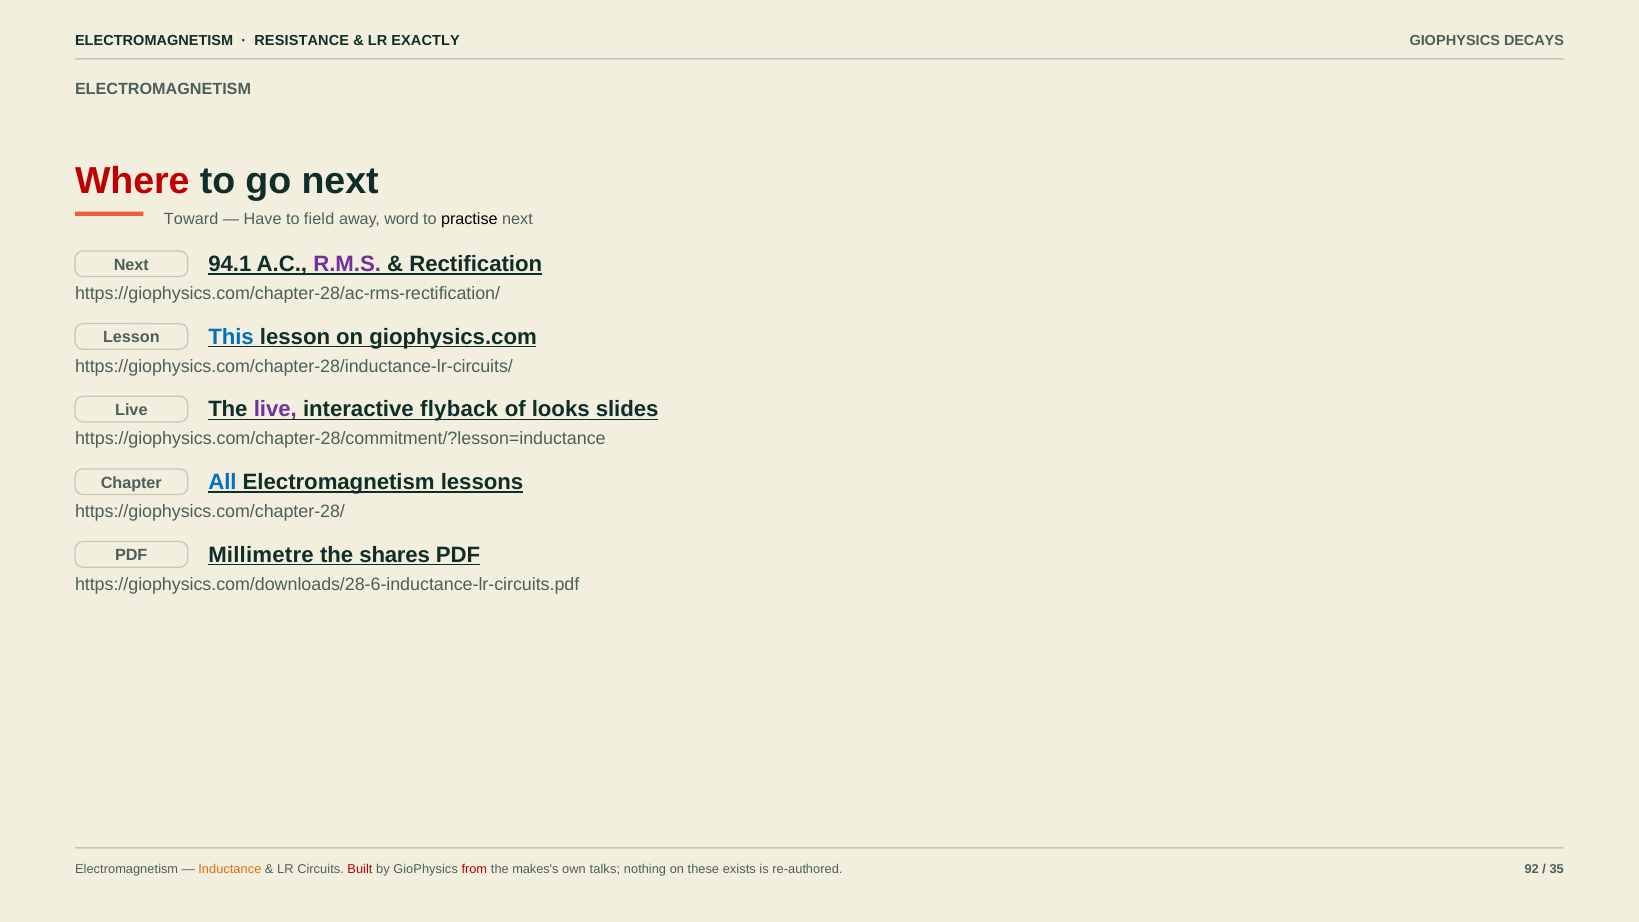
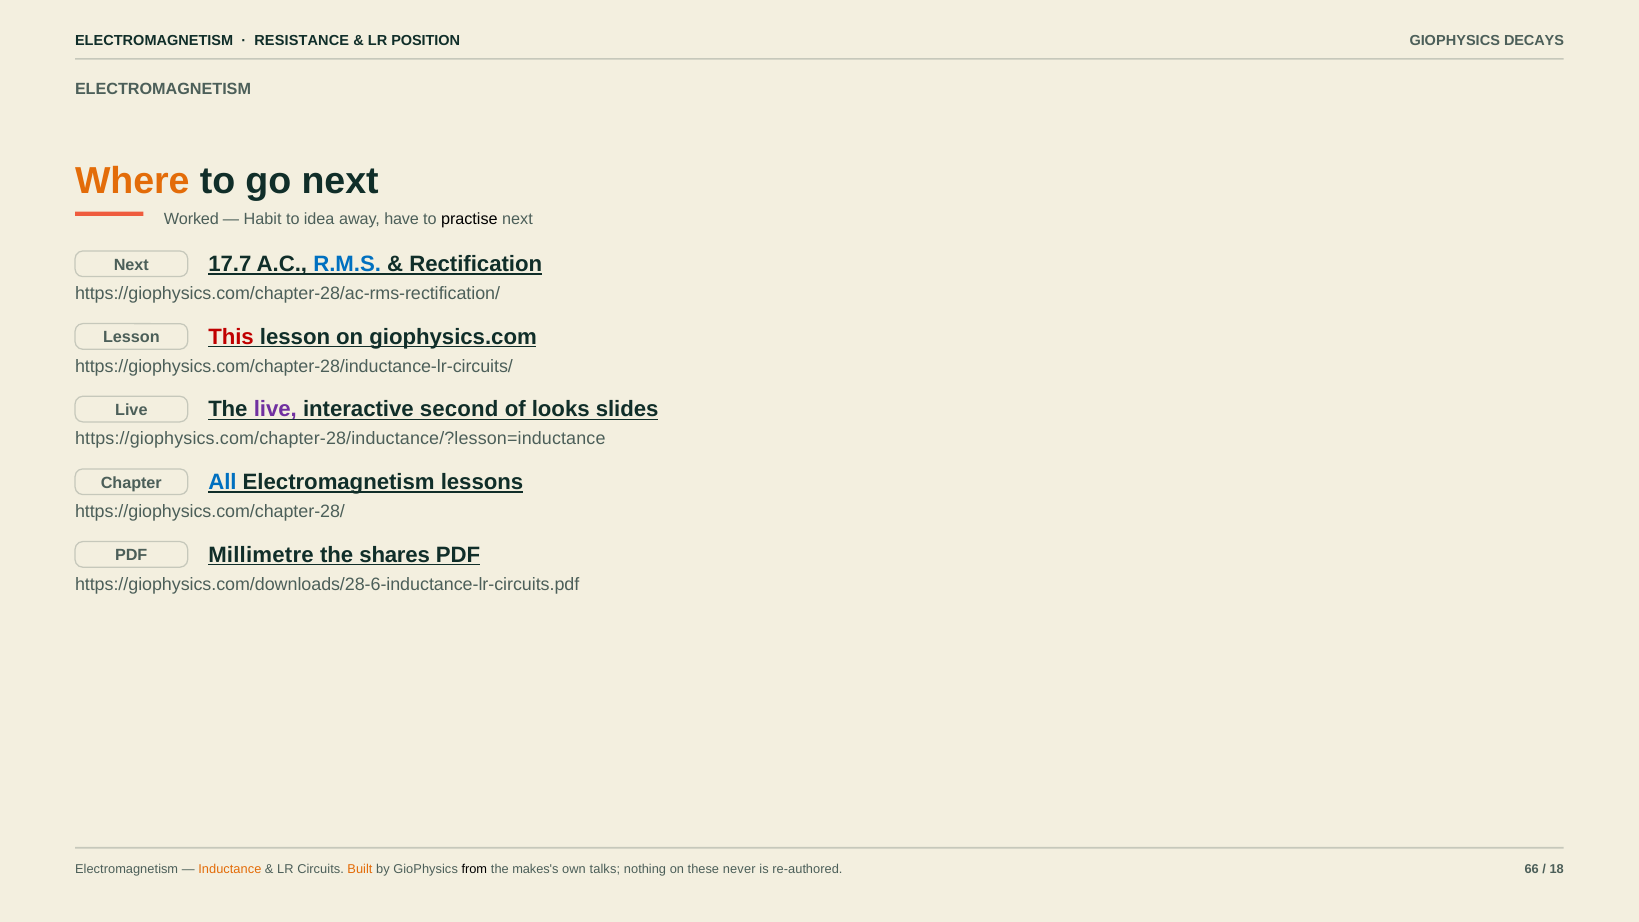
EXACTLY: EXACTLY -> POSITION
Where colour: red -> orange
Toward: Toward -> Worked
Have: Have -> Habit
field: field -> idea
word: word -> have
94.1: 94.1 -> 17.7
R.M.S colour: purple -> blue
This colour: blue -> red
flyback: flyback -> second
https://giophysics.com/chapter-28/commitment/?lesson=inductance: https://giophysics.com/chapter-28/commitment/?lesson=inductance -> https://giophysics.com/chapter-28/inductance/?lesson=inductance
Built colour: red -> orange
from colour: red -> black
exists: exists -> never
92: 92 -> 66
35: 35 -> 18
